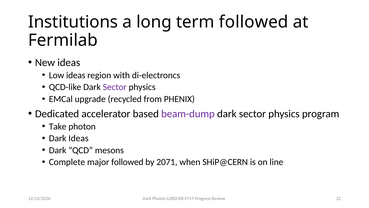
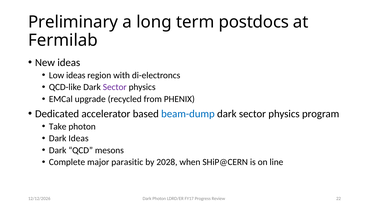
Institutions: Institutions -> Preliminary
term followed: followed -> postdocs
beam-dump colour: purple -> blue
major followed: followed -> parasitic
2071: 2071 -> 2028
